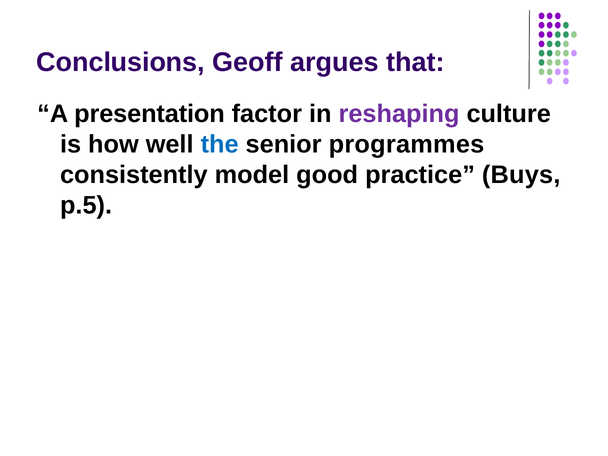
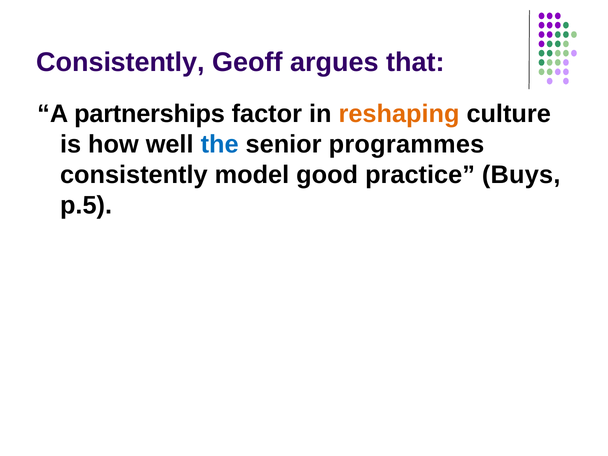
Conclusions at (121, 62): Conclusions -> Consistently
presentation: presentation -> partnerships
reshaping colour: purple -> orange
